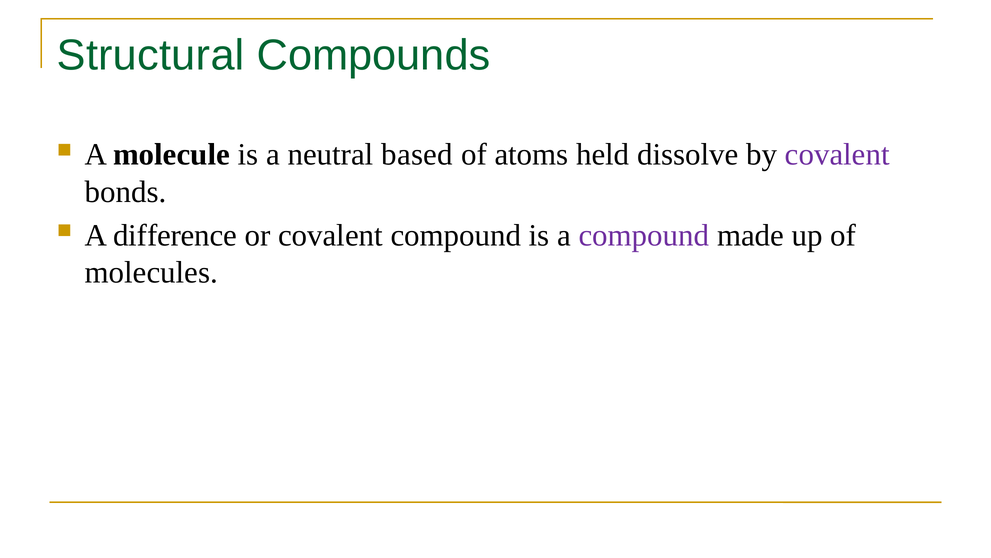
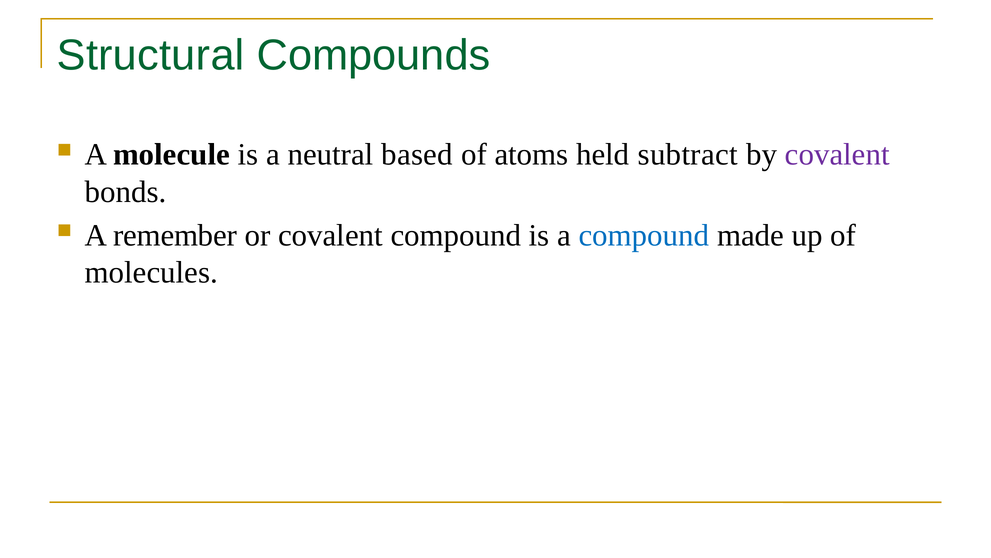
dissolve: dissolve -> subtract
difference: difference -> remember
compound at (644, 235) colour: purple -> blue
